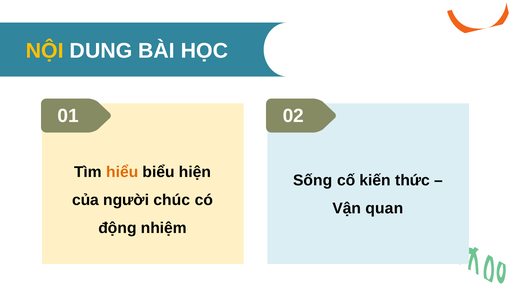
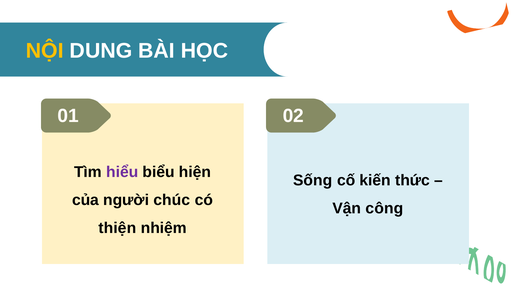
hiểu colour: orange -> purple
quan: quan -> công
động: động -> thiện
